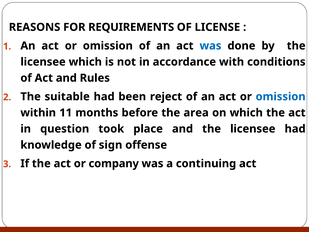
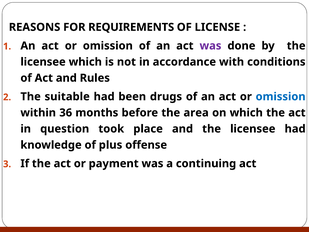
was at (210, 46) colour: blue -> purple
reject: reject -> drugs
11: 11 -> 36
sign: sign -> plus
company: company -> payment
